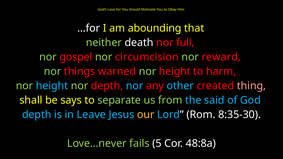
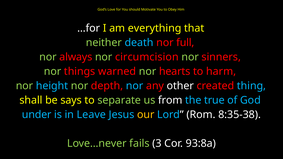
abounding: abounding -> everything
death colour: white -> light blue
gospel: gospel -> always
reward: reward -> sinners
height at (175, 71): height -> hearts
other colour: light blue -> white
thing colour: pink -> light blue
from colour: light green -> white
said: said -> true
depth at (37, 115): depth -> under
8:35-30: 8:35-30 -> 8:35-38
5: 5 -> 3
48:8a: 48:8a -> 93:8a
